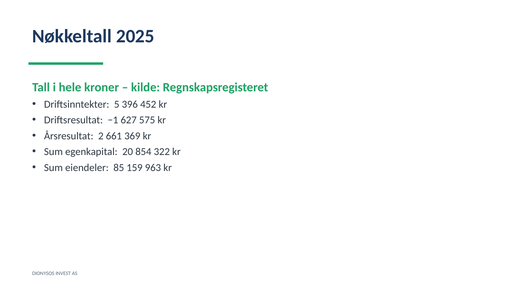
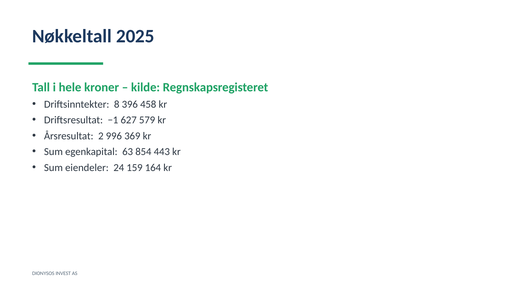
5: 5 -> 8
452: 452 -> 458
575: 575 -> 579
661: 661 -> 996
20: 20 -> 63
322: 322 -> 443
85: 85 -> 24
963: 963 -> 164
